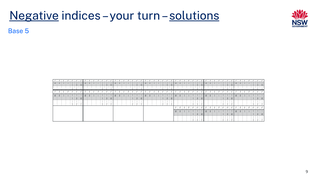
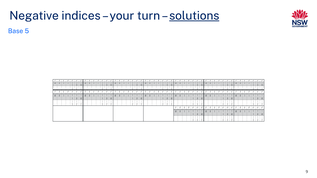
Negative underline: present -> none
